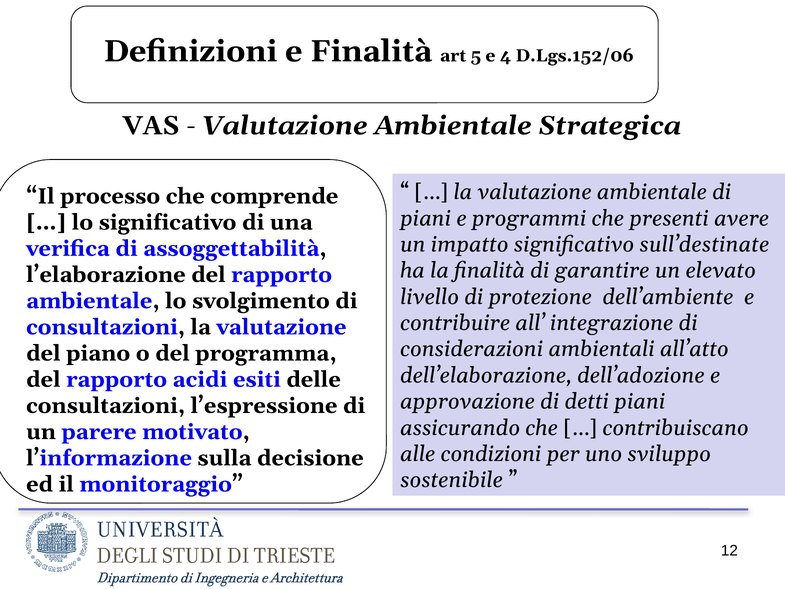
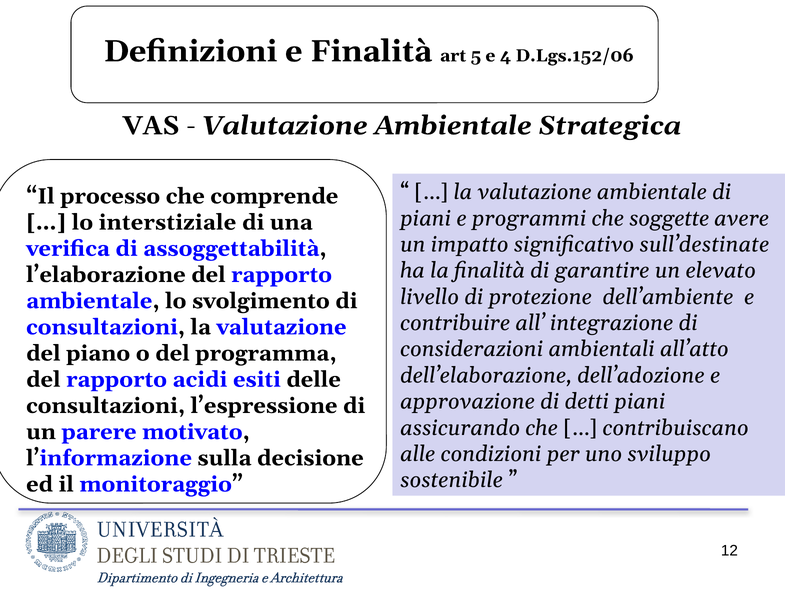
presenti: presenti -> soggette
lo significativo: significativo -> interstiziale
